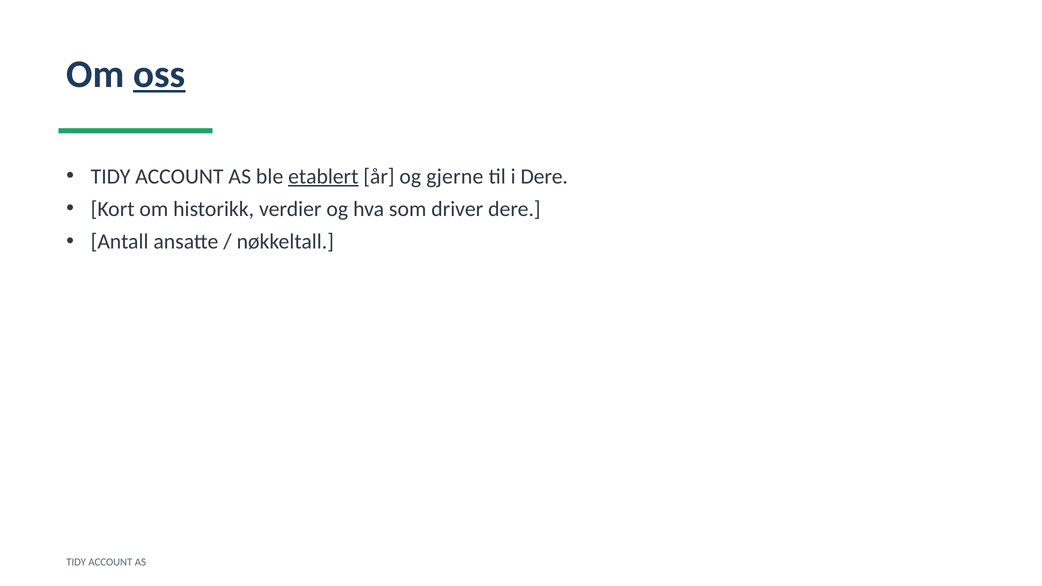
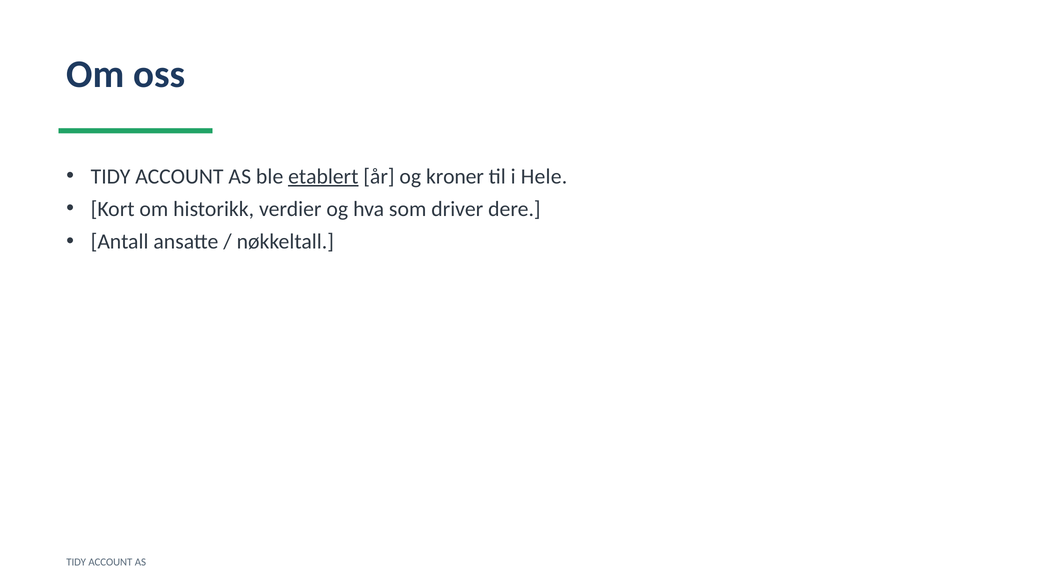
oss underline: present -> none
gjerne: gjerne -> kroner
i Dere: Dere -> Hele
